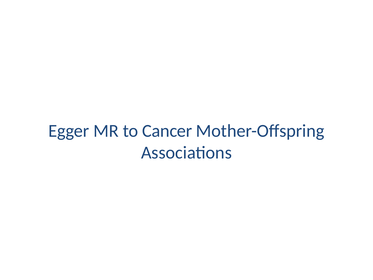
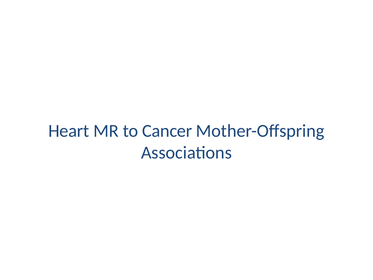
Egger: Egger -> Heart
